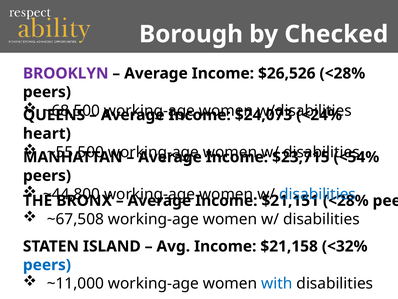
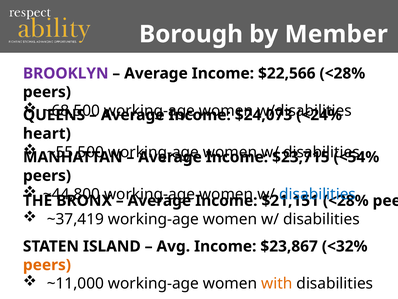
Checked: Checked -> Member
$26,526: $26,526 -> $22,566
~67,508: ~67,508 -> ~37,419
$21,158: $21,158 -> $23,867
peers at (47, 265) colour: blue -> orange
with colour: blue -> orange
